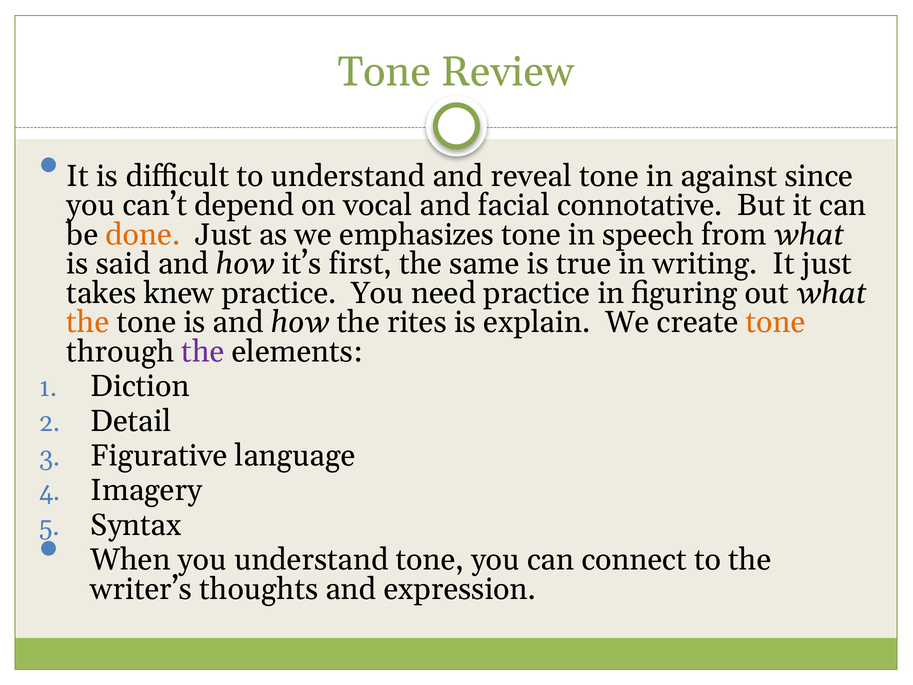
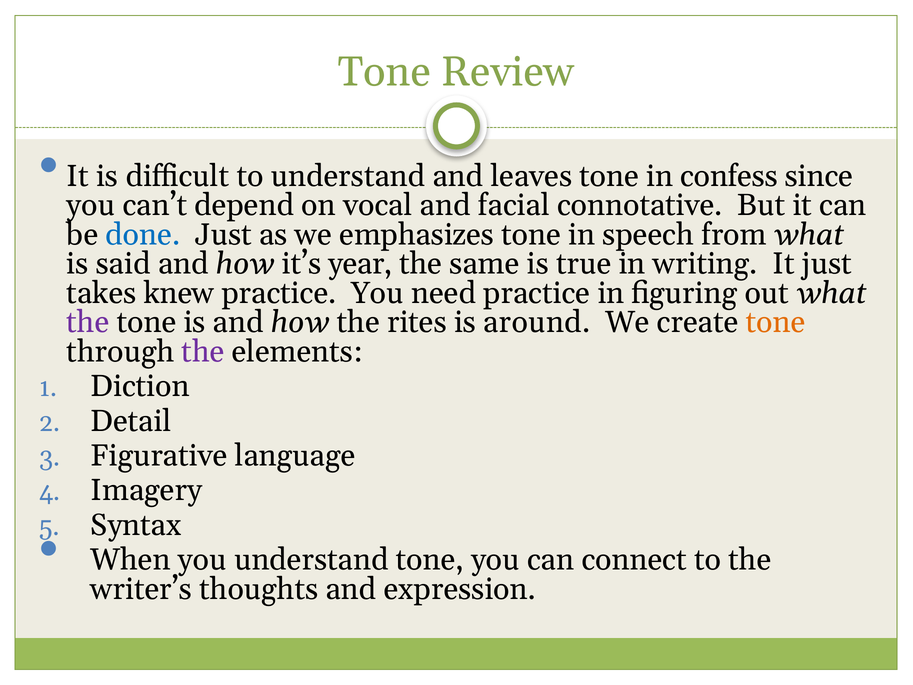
reveal: reveal -> leaves
against: against -> confess
done colour: orange -> blue
first: first -> year
the at (88, 322) colour: orange -> purple
explain: explain -> around
